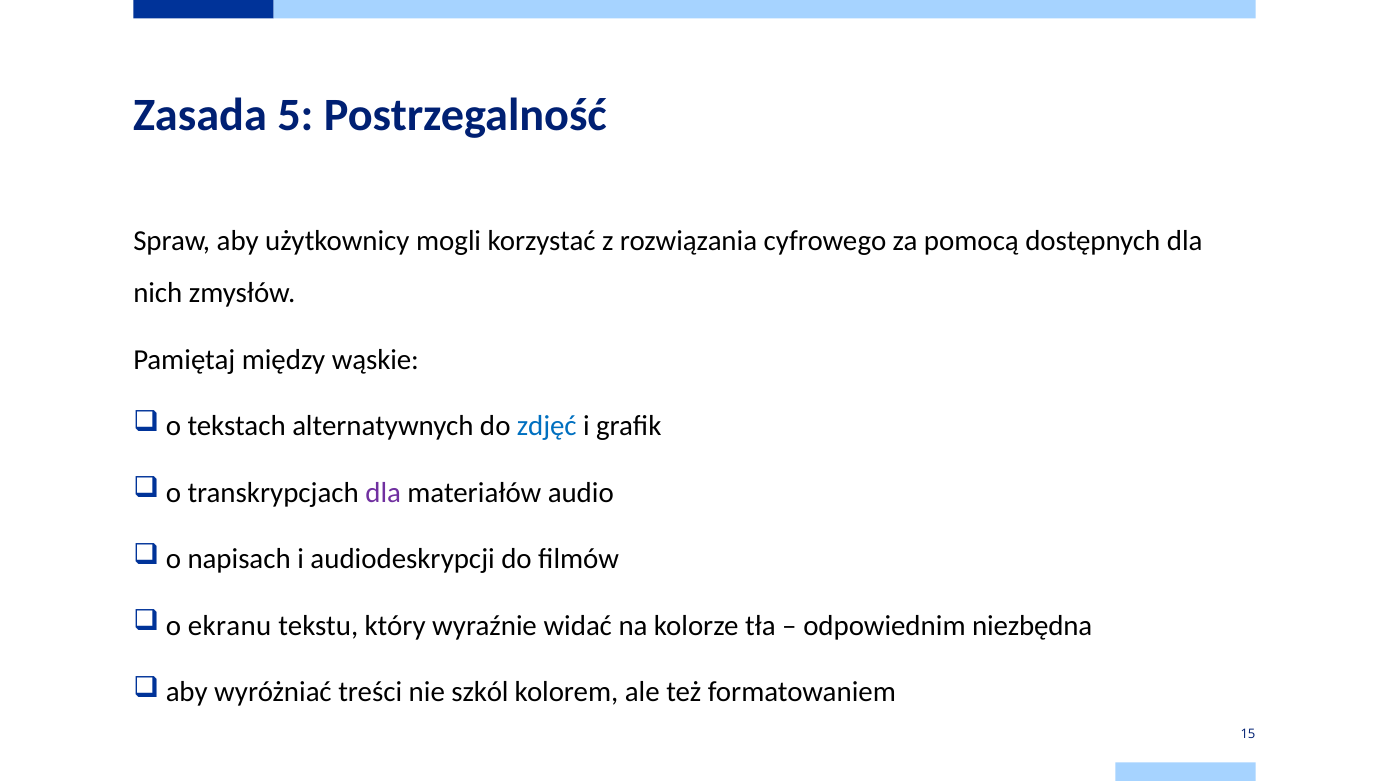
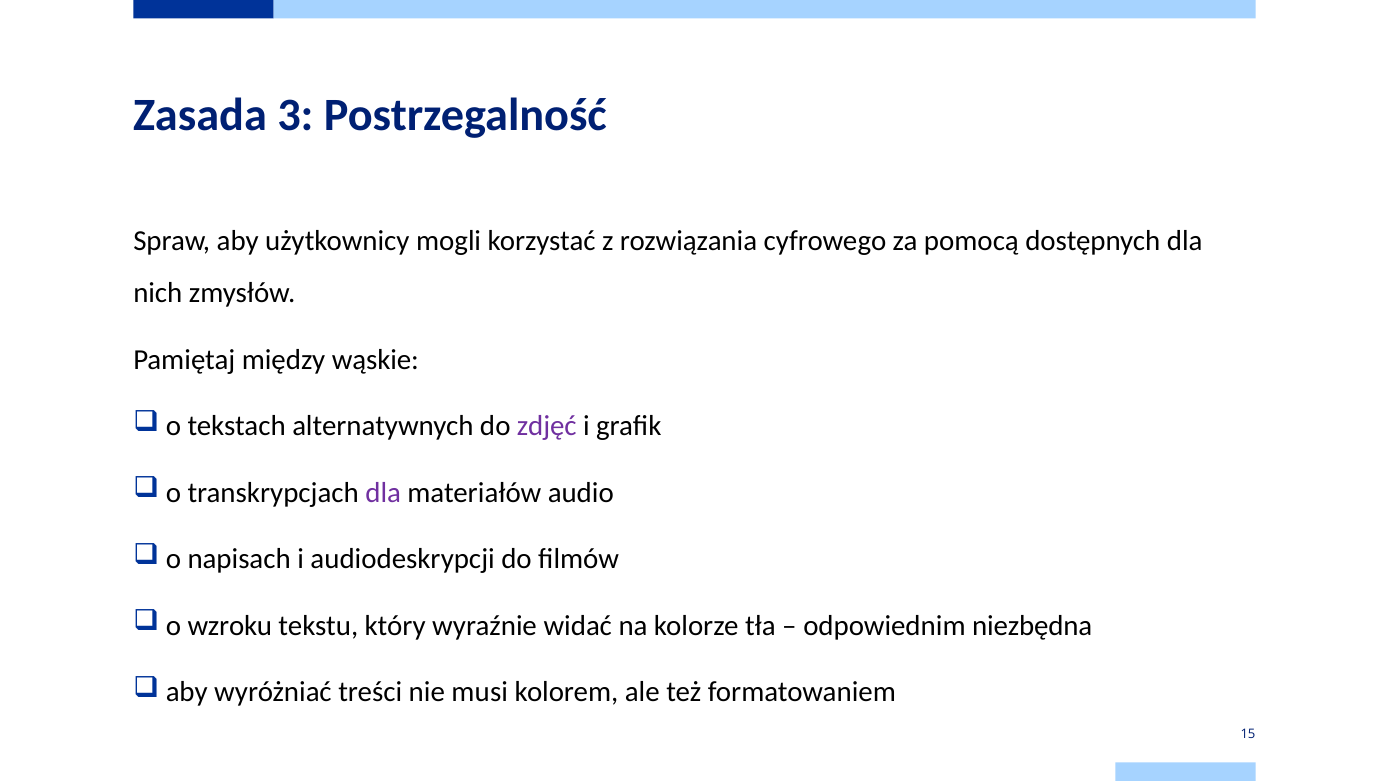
5: 5 -> 3
zdjęć colour: blue -> purple
ekranu: ekranu -> wzroku
szkól: szkól -> musi
